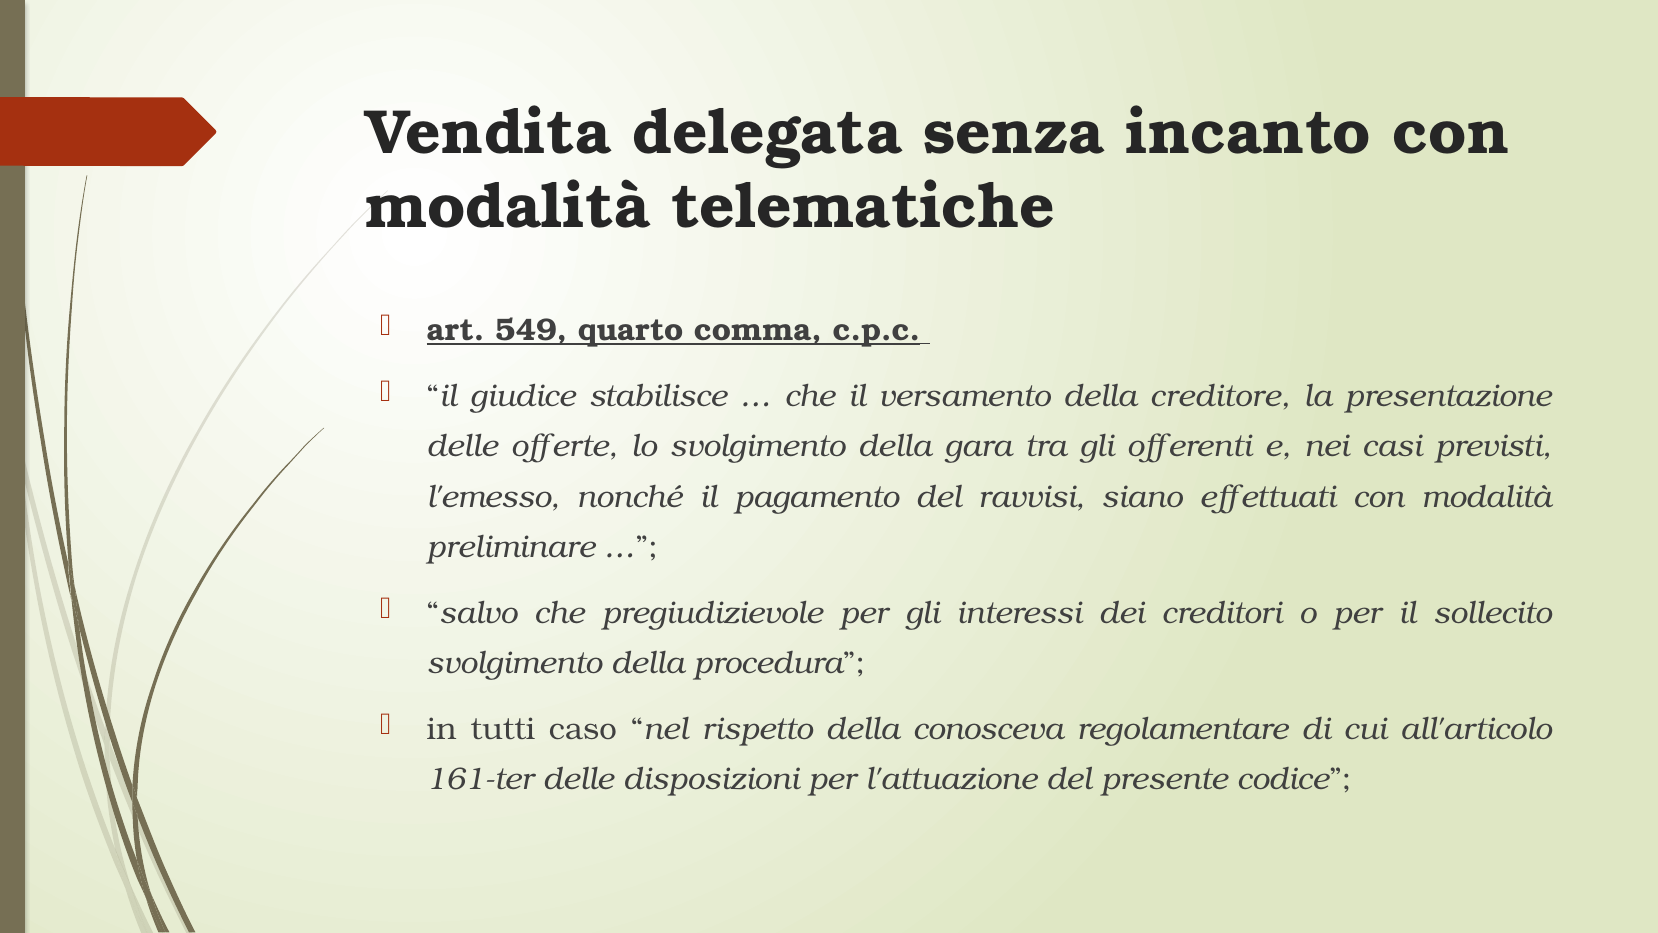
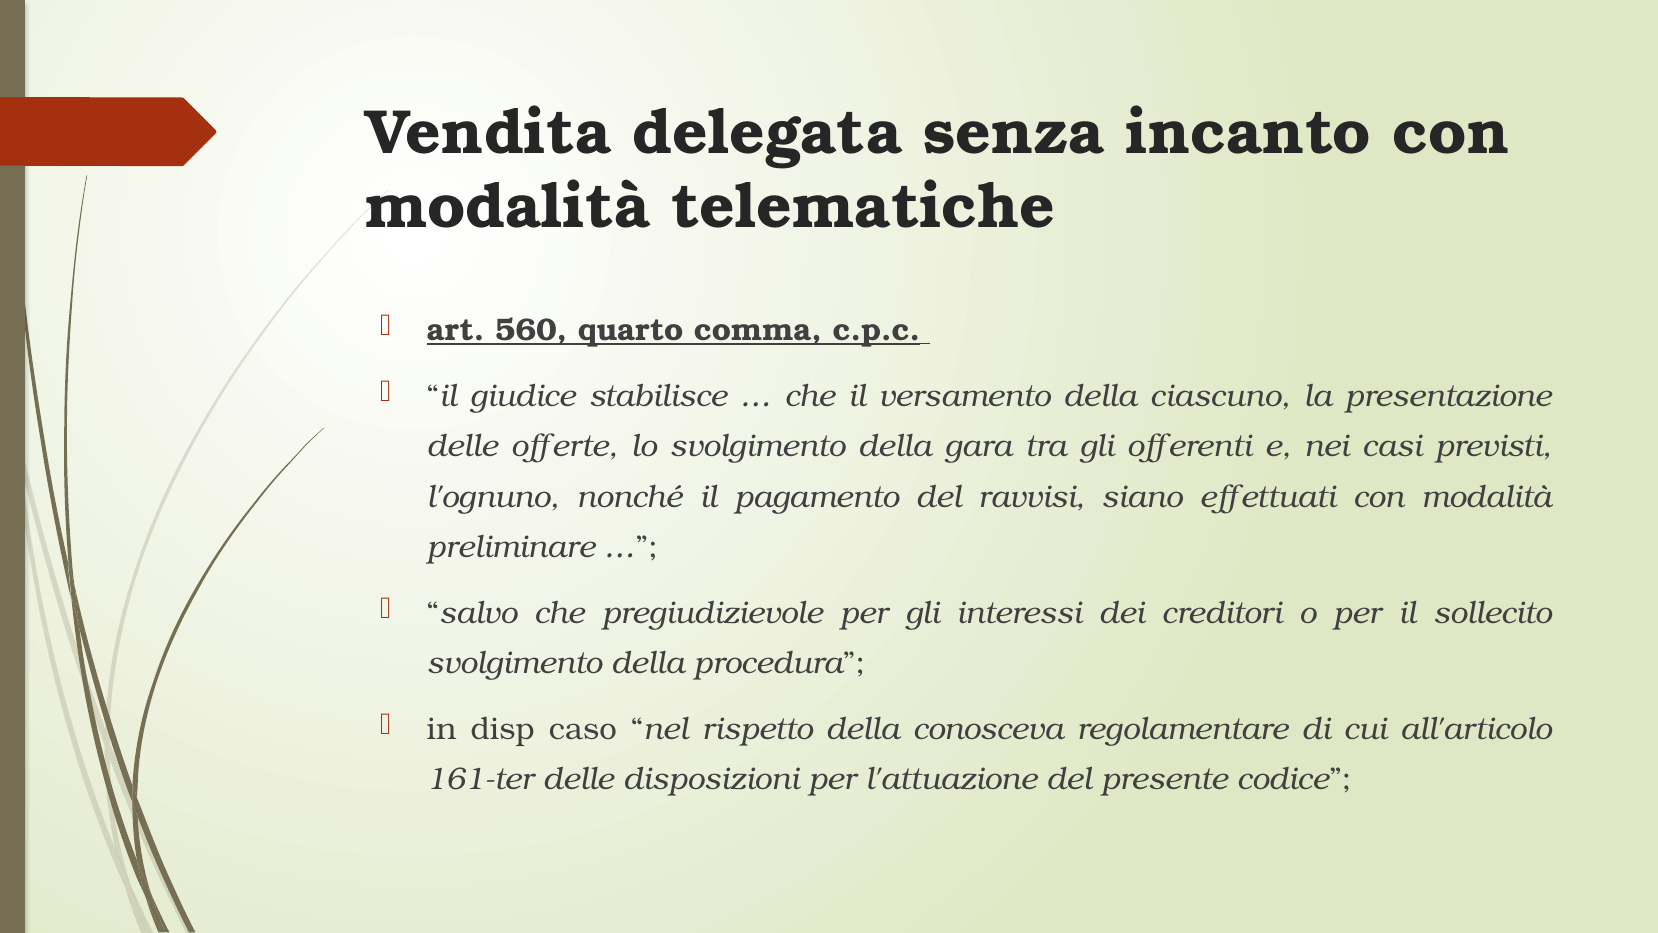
549: 549 -> 560
creditore: creditore -> ciascuno
l'emesso: l'emesso -> l'ognuno
tutti: tutti -> disp
